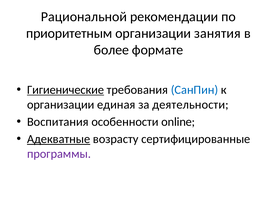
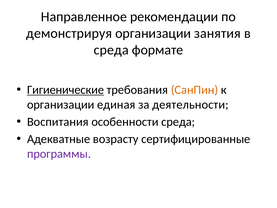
Рациональной: Рациональной -> Направленное
приоритетным: приоритетным -> демонстрируя
более at (111, 50): более -> среда
СанПин colour: blue -> orange
особенности online: online -> среда
Адекватные underline: present -> none
